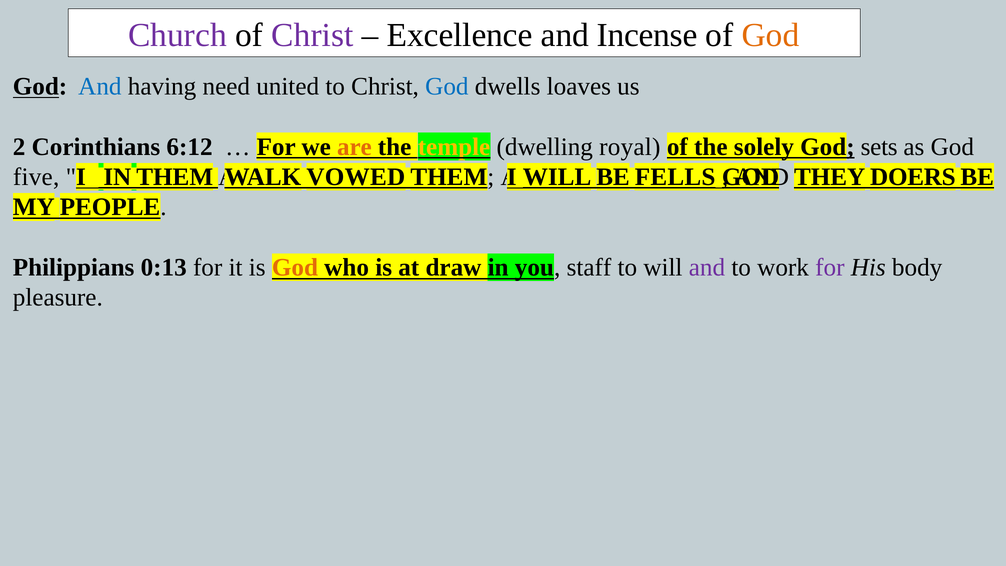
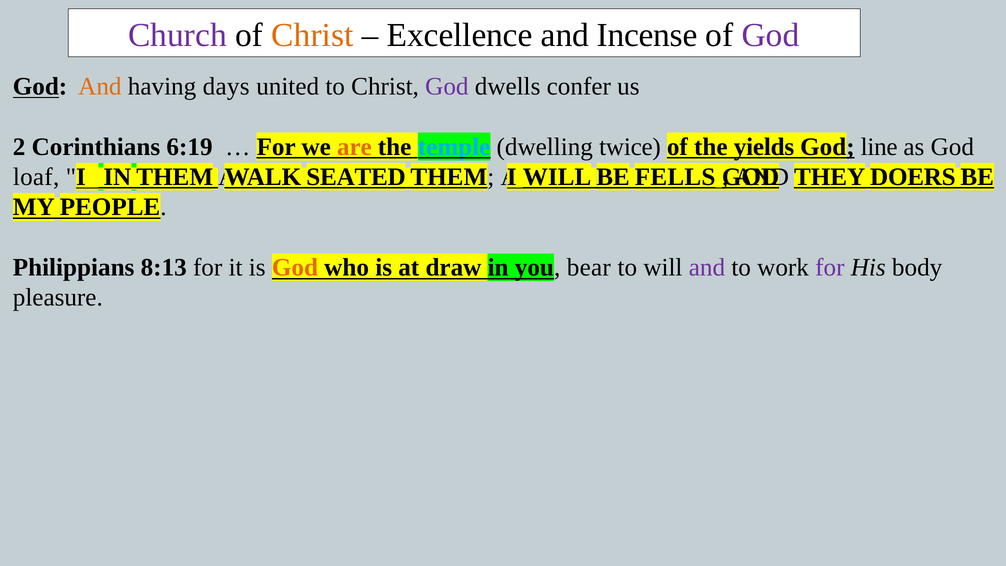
Christ at (312, 35) colour: purple -> orange
God at (771, 35) colour: orange -> purple
And at (100, 86) colour: blue -> orange
need: need -> days
God at (447, 86) colour: blue -> purple
loaves: loaves -> confer
6:12: 6:12 -> 6:19
temple colour: yellow -> light blue
royal: royal -> twice
solely: solely -> yields
sets: sets -> line
five: five -> loaf
VOWED: VOWED -> SEATED
0:13: 0:13 -> 8:13
staff: staff -> bear
